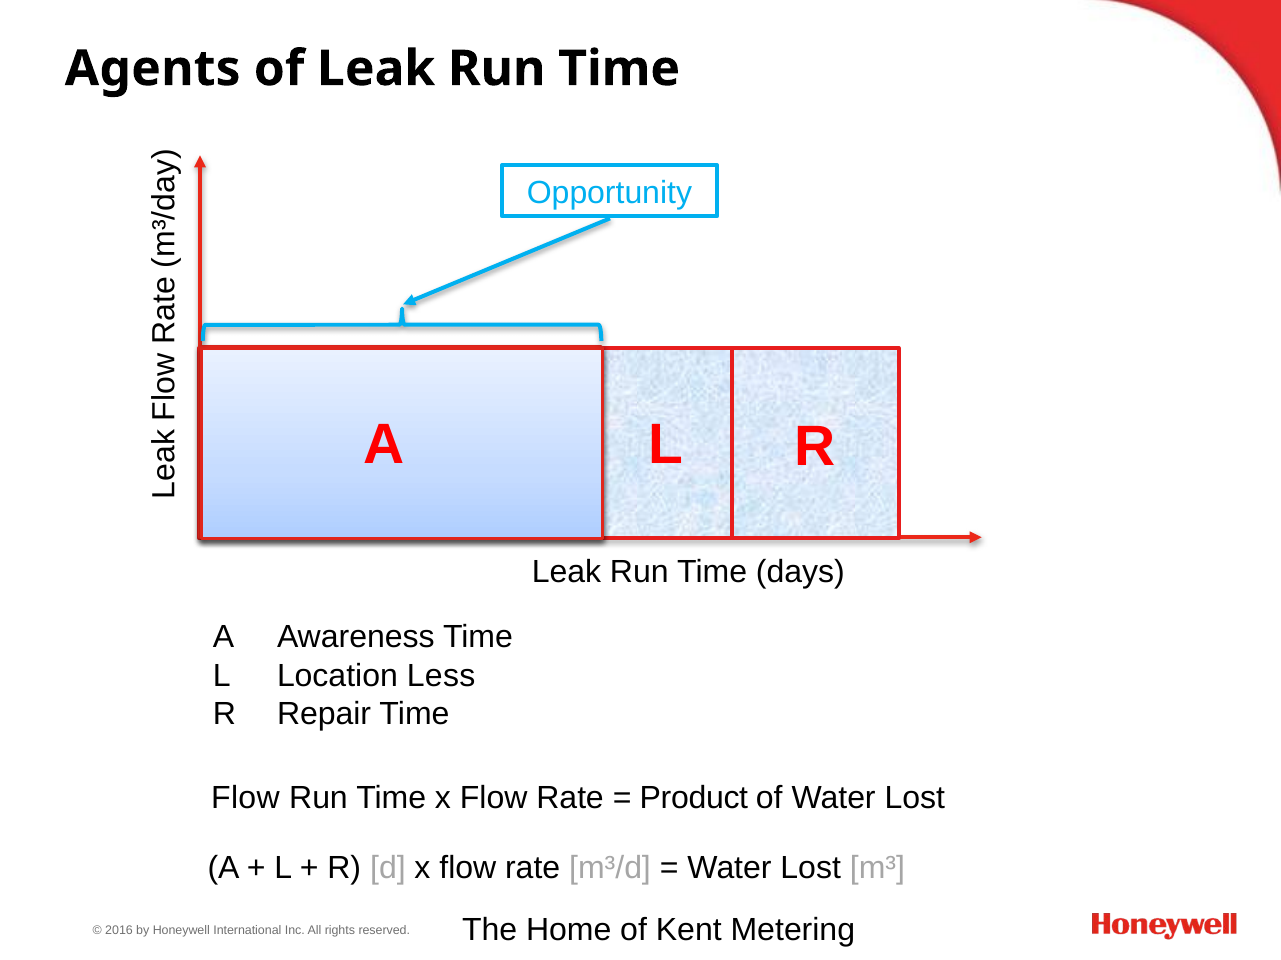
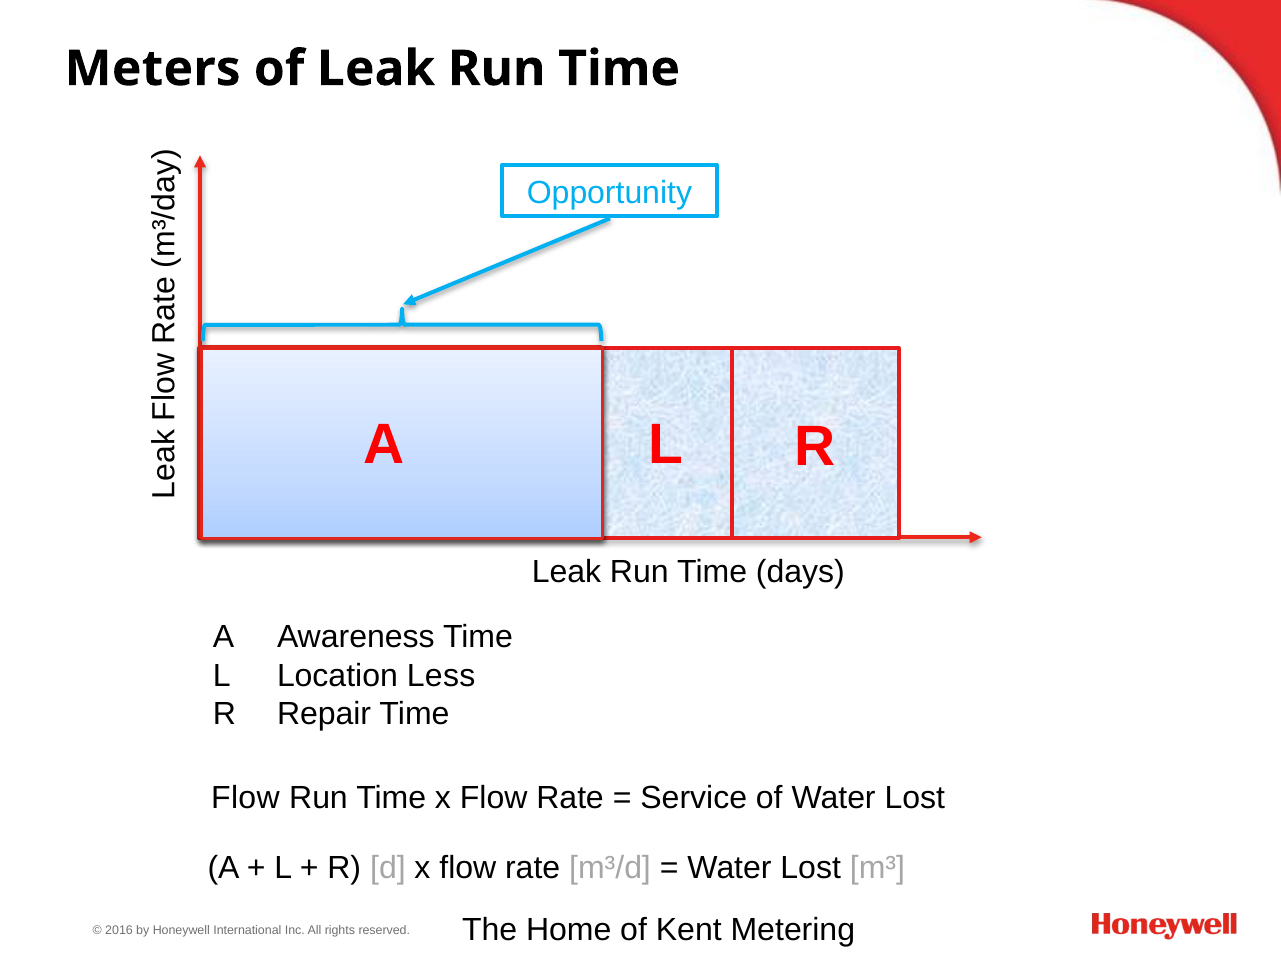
Agents: Agents -> Meters
Product: Product -> Service
